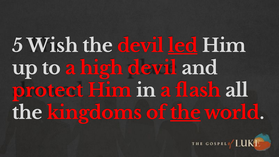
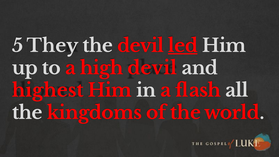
Wish: Wish -> They
protect: protect -> highest
the at (185, 113) underline: present -> none
